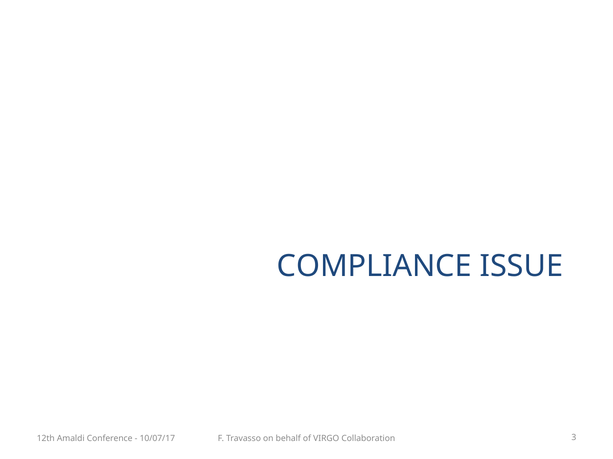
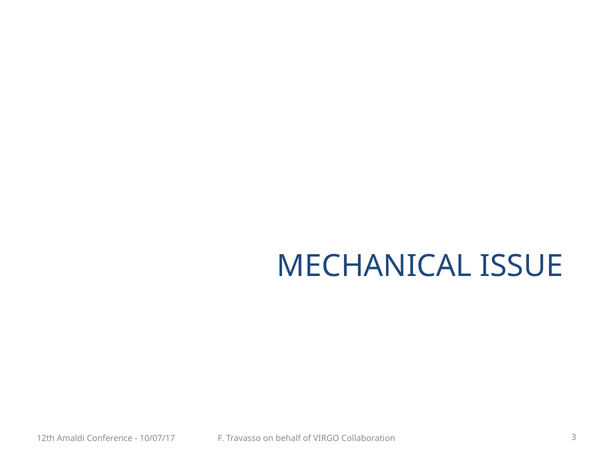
COMPLIANCE: COMPLIANCE -> MECHANICAL
